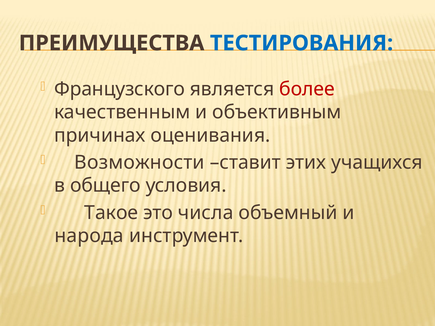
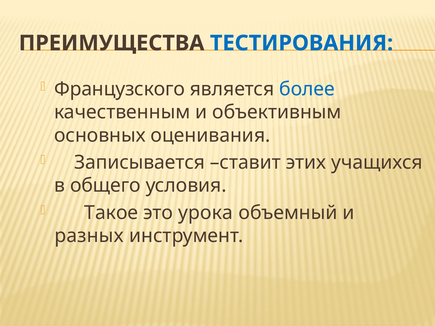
более colour: red -> blue
причинах: причинах -> основных
Возможности: Возможности -> Записывается
числа: числа -> урока
народа: народа -> разных
